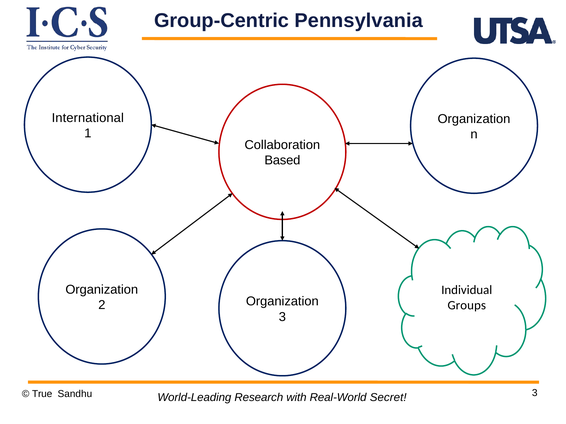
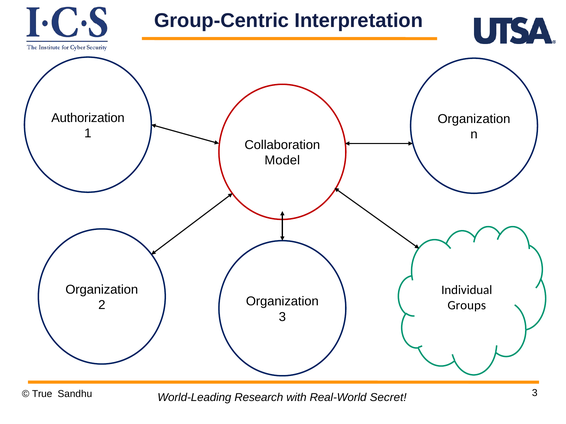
Pennsylvania: Pennsylvania -> Interpretation
International: International -> Authorization
Based: Based -> Model
